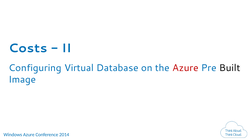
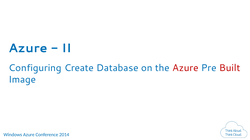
Costs at (28, 48): Costs -> Azure
Virtual: Virtual -> Create
Built colour: black -> red
